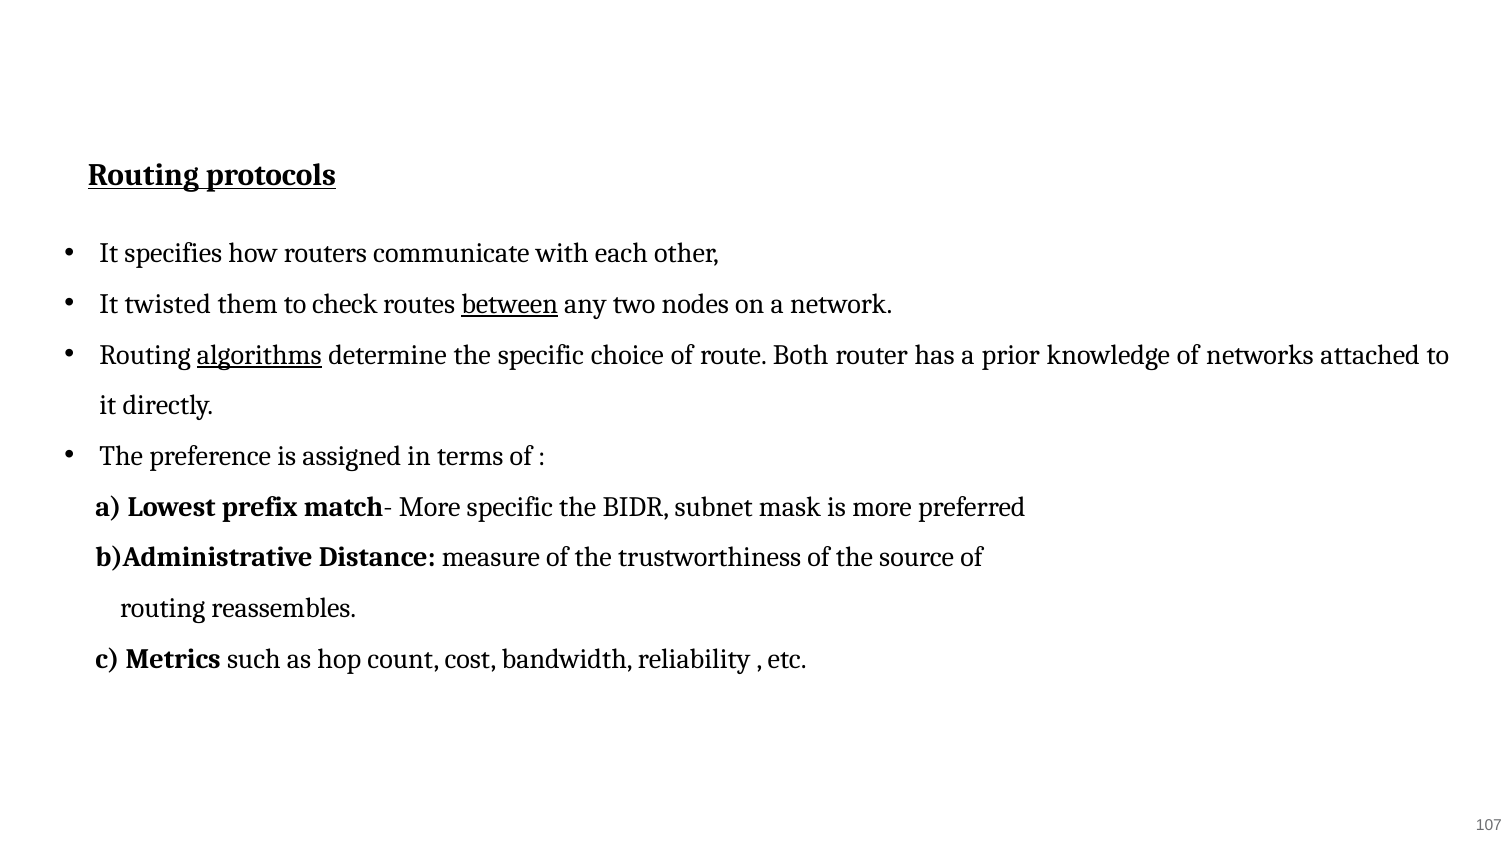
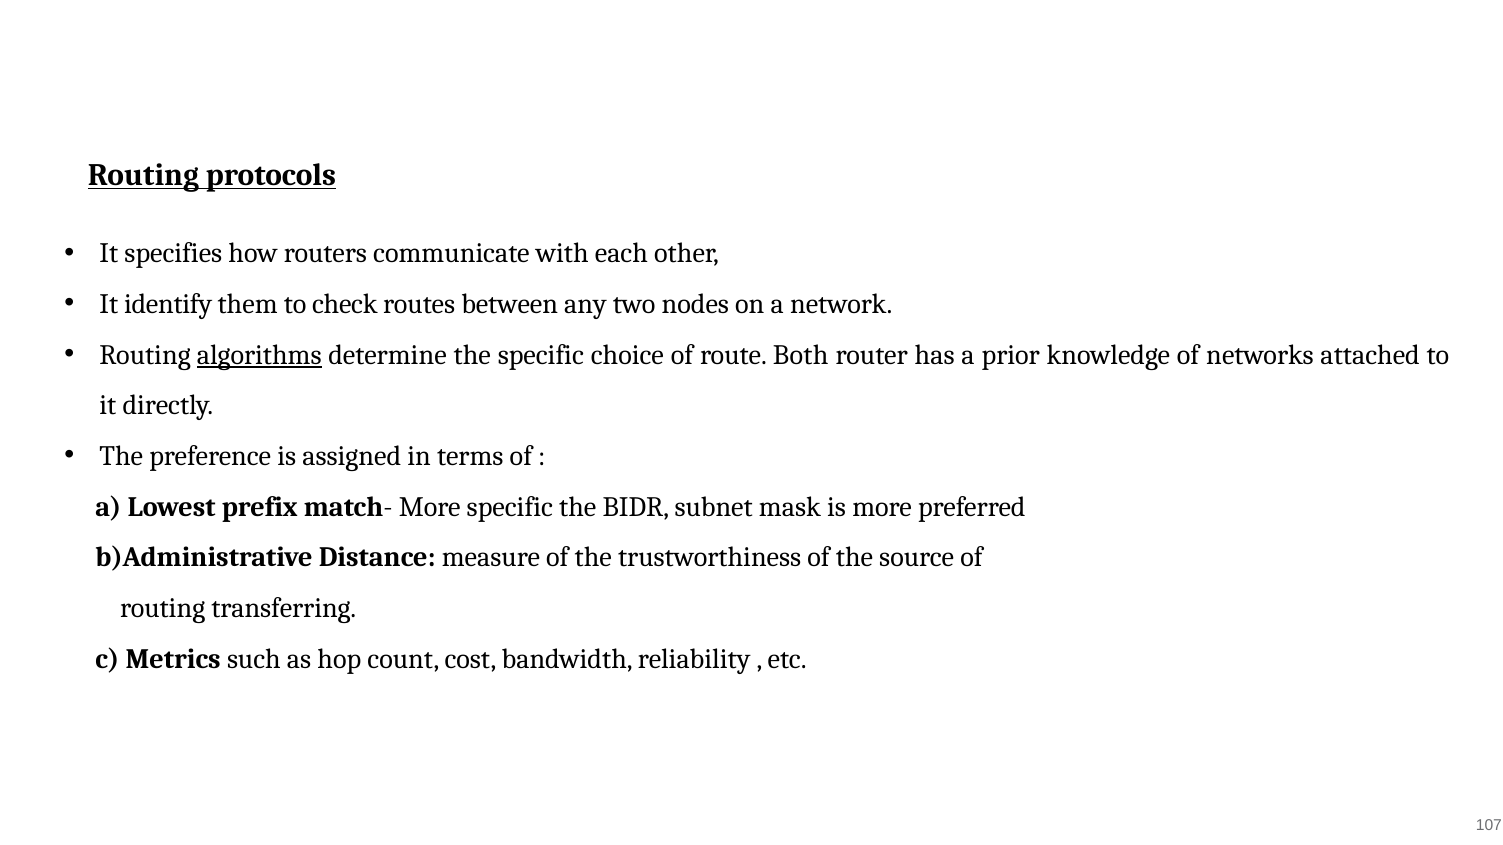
twisted: twisted -> identify
between underline: present -> none
reassembles: reassembles -> transferring
